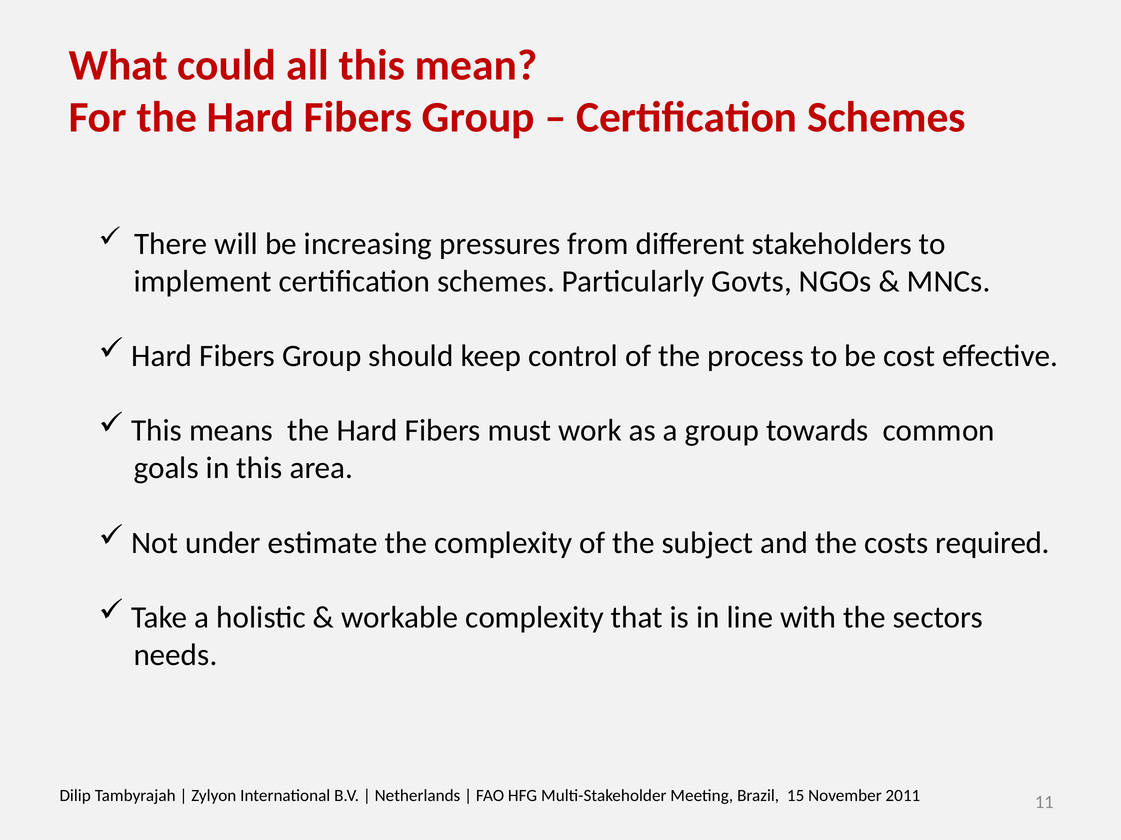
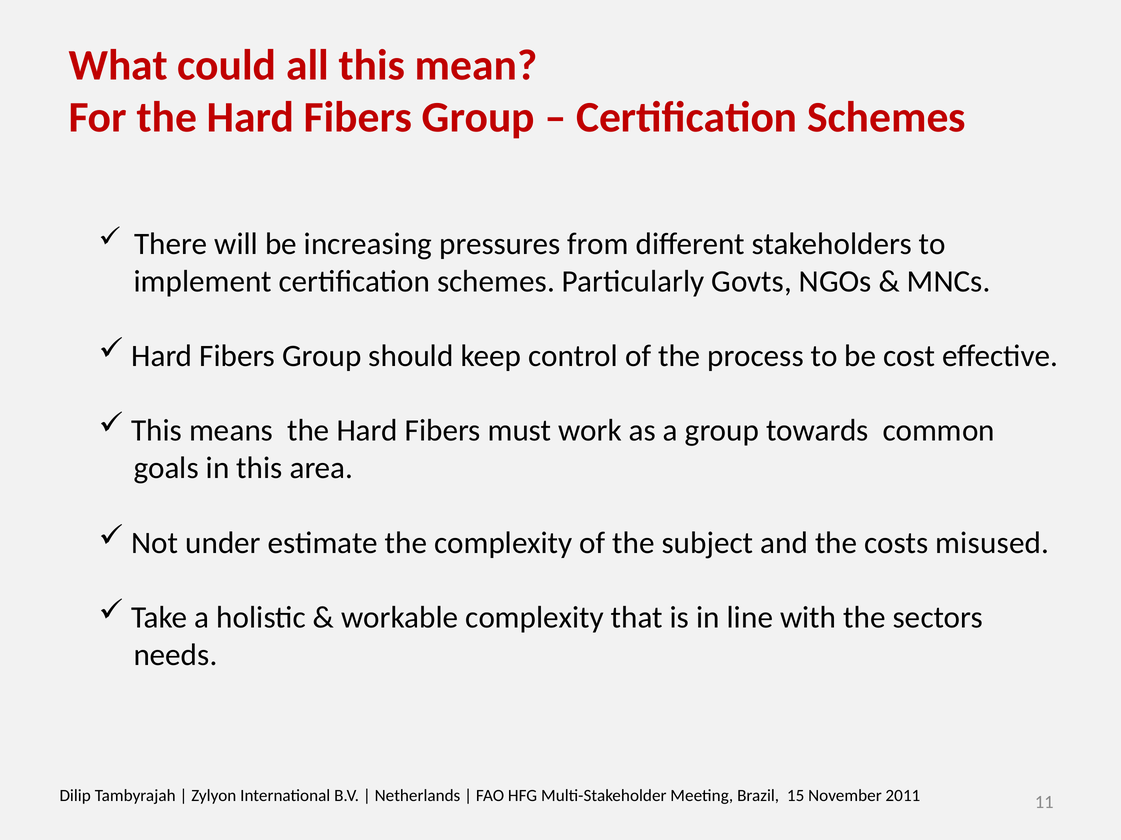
required: required -> misused
